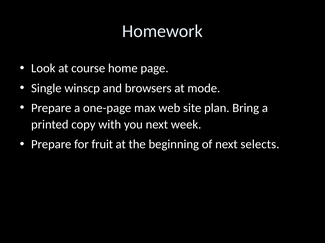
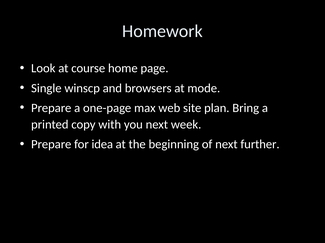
fruit: fruit -> idea
selects: selects -> further
